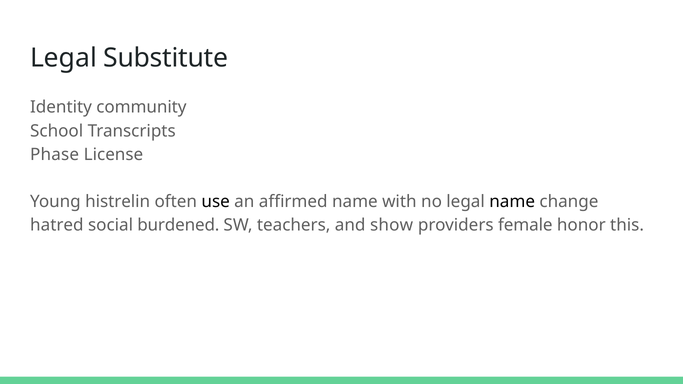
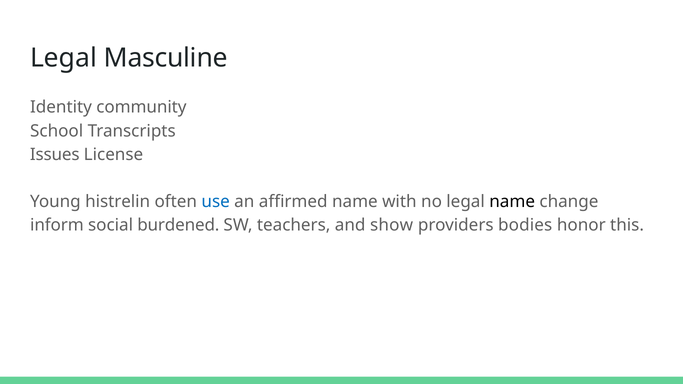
Substitute: Substitute -> Masculine
Phase: Phase -> Issues
use colour: black -> blue
hatred: hatred -> inform
female: female -> bodies
